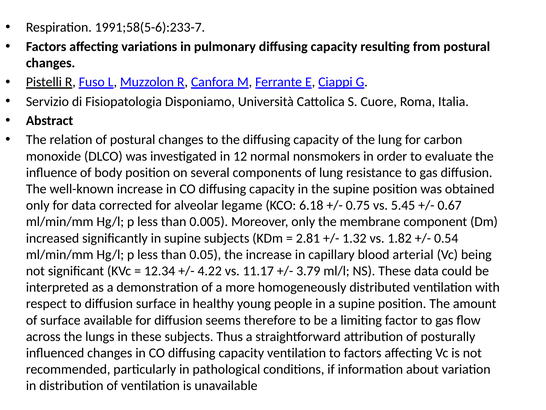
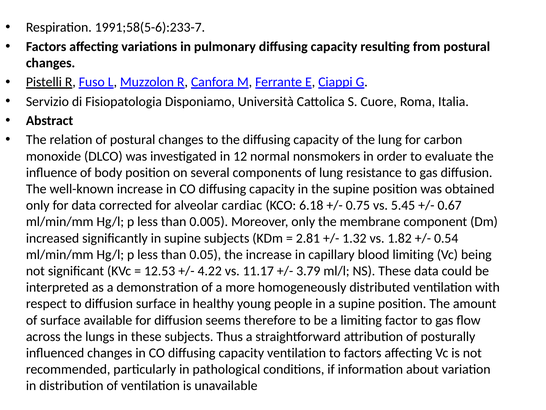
legame: legame -> cardiac
blood arterial: arterial -> limiting
12.34: 12.34 -> 12.53
